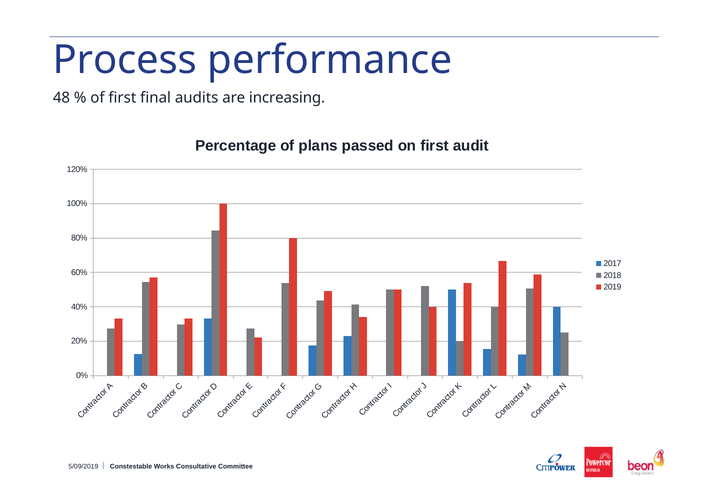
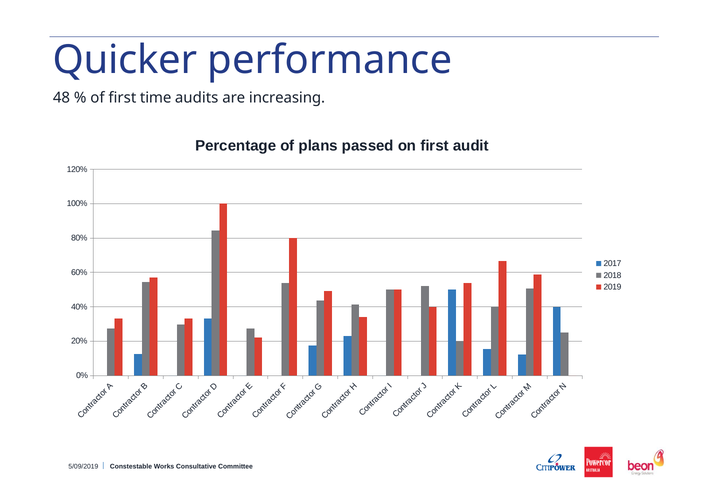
Process: Process -> Quicker
final: final -> time
